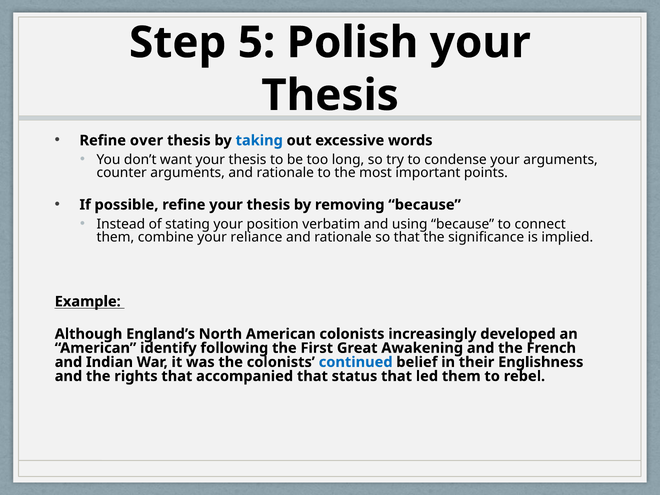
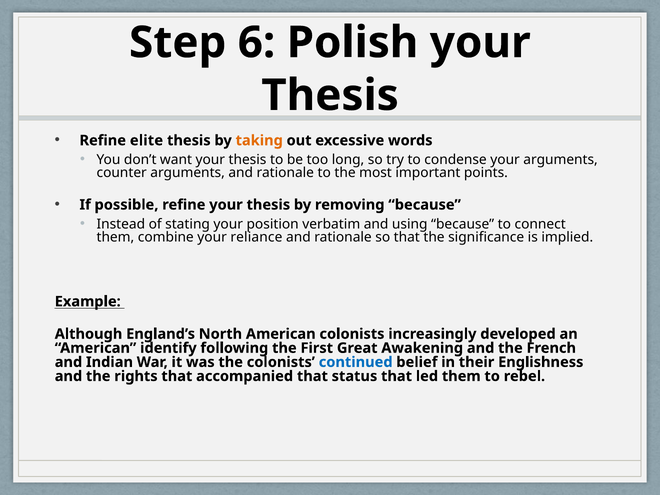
5: 5 -> 6
over: over -> elite
taking colour: blue -> orange
